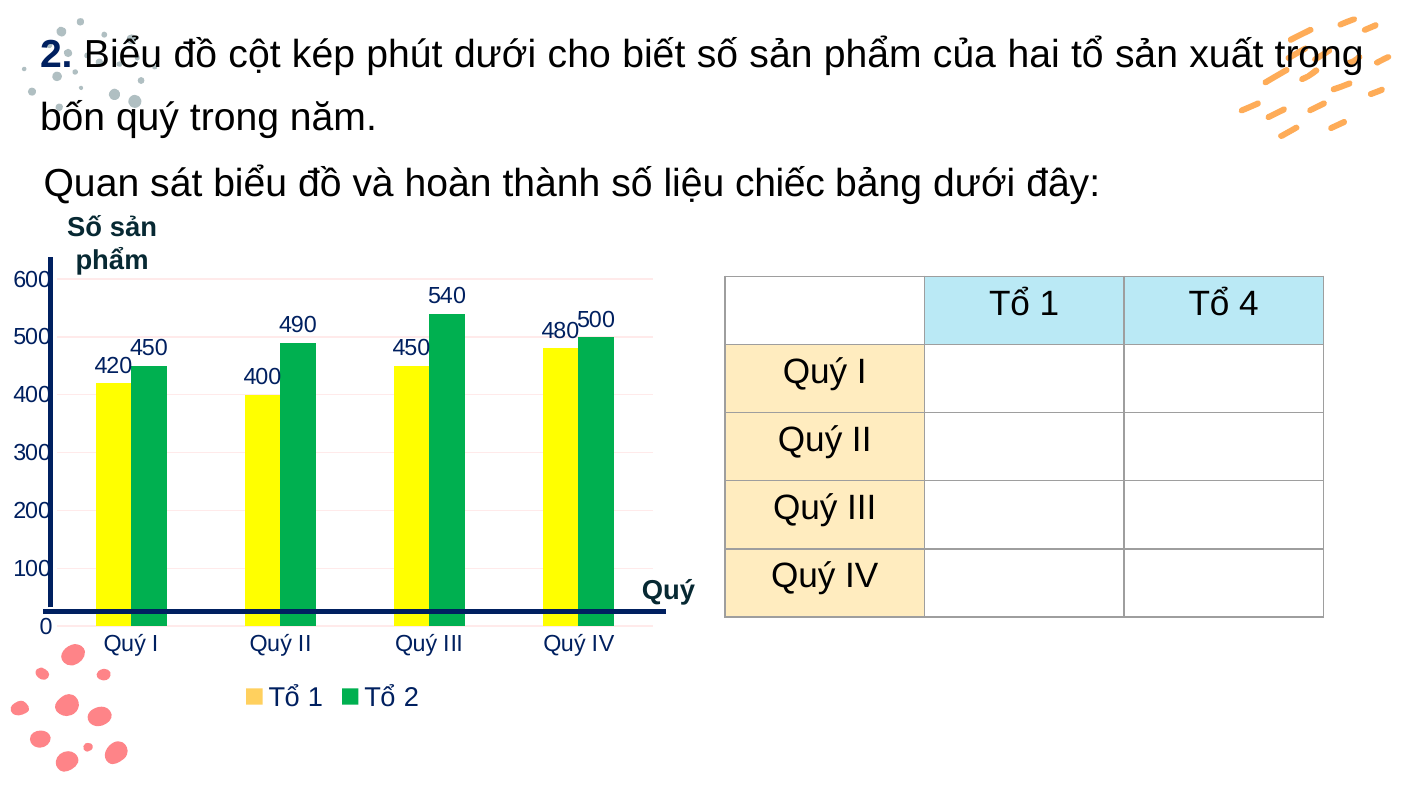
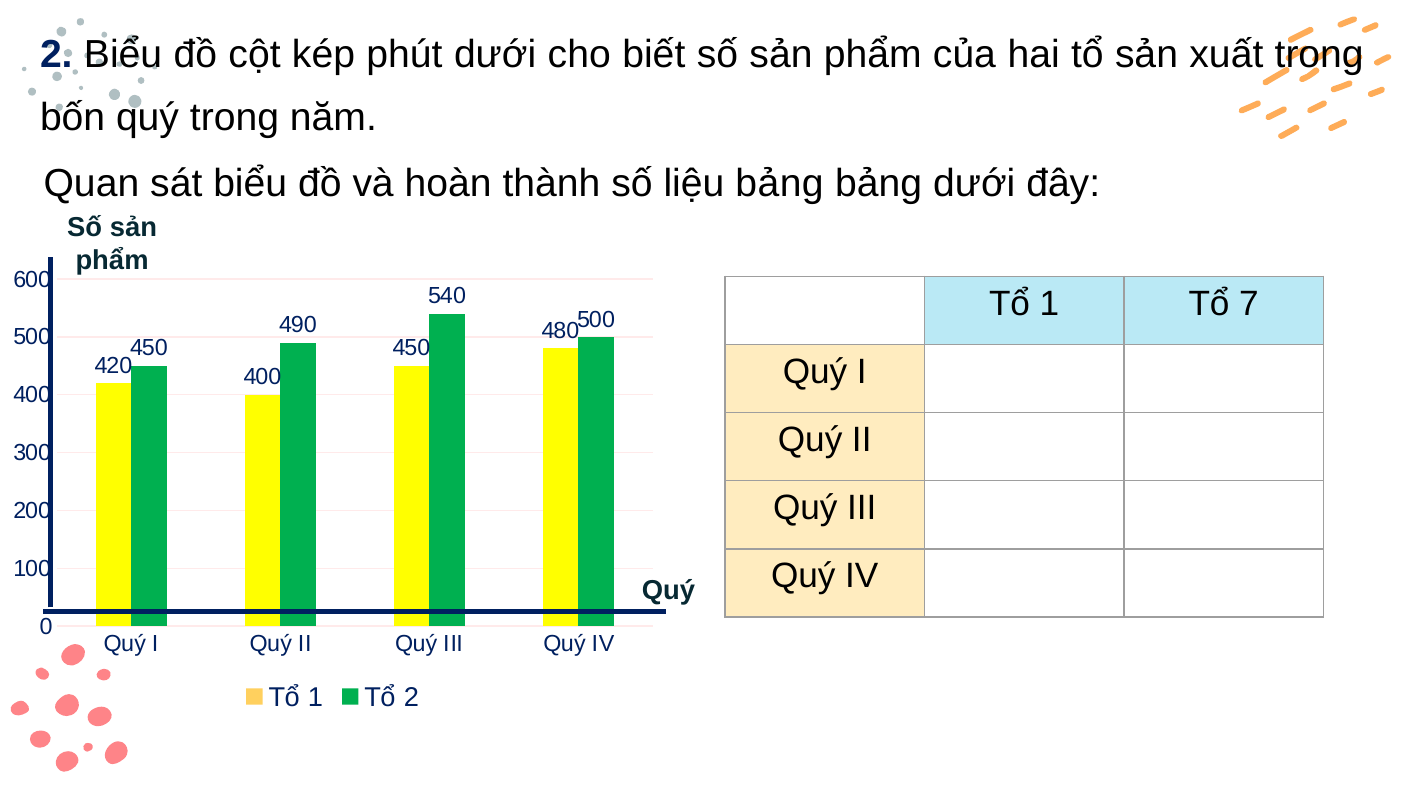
liệu chiếc: chiếc -> bảng
4: 4 -> 7
